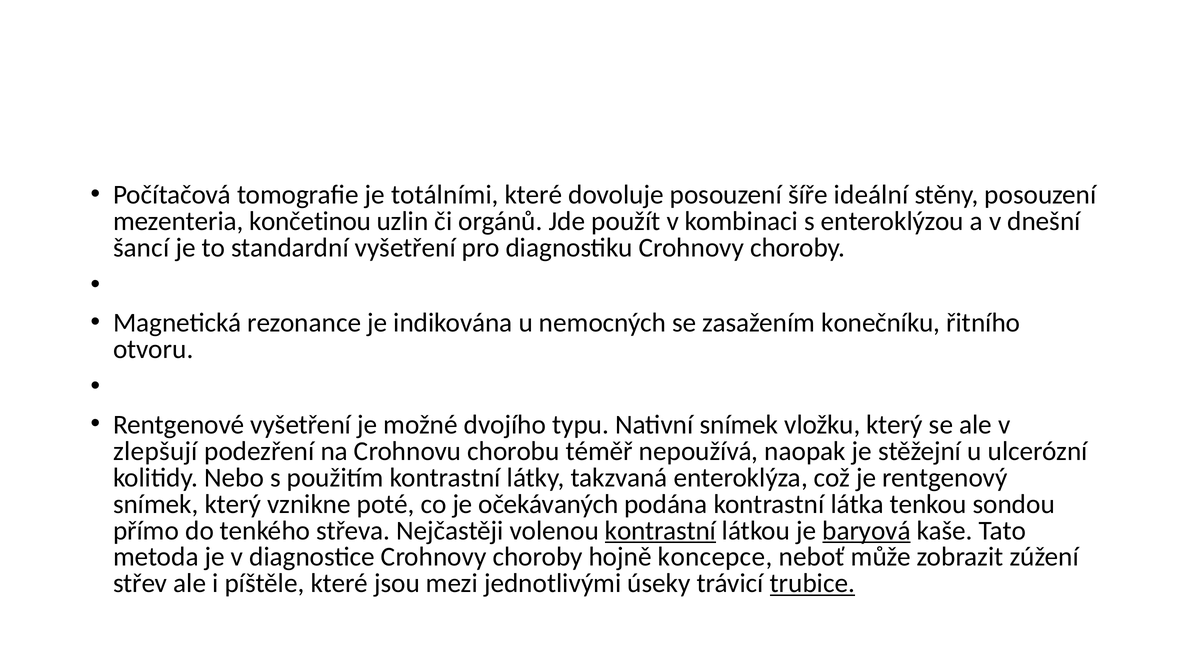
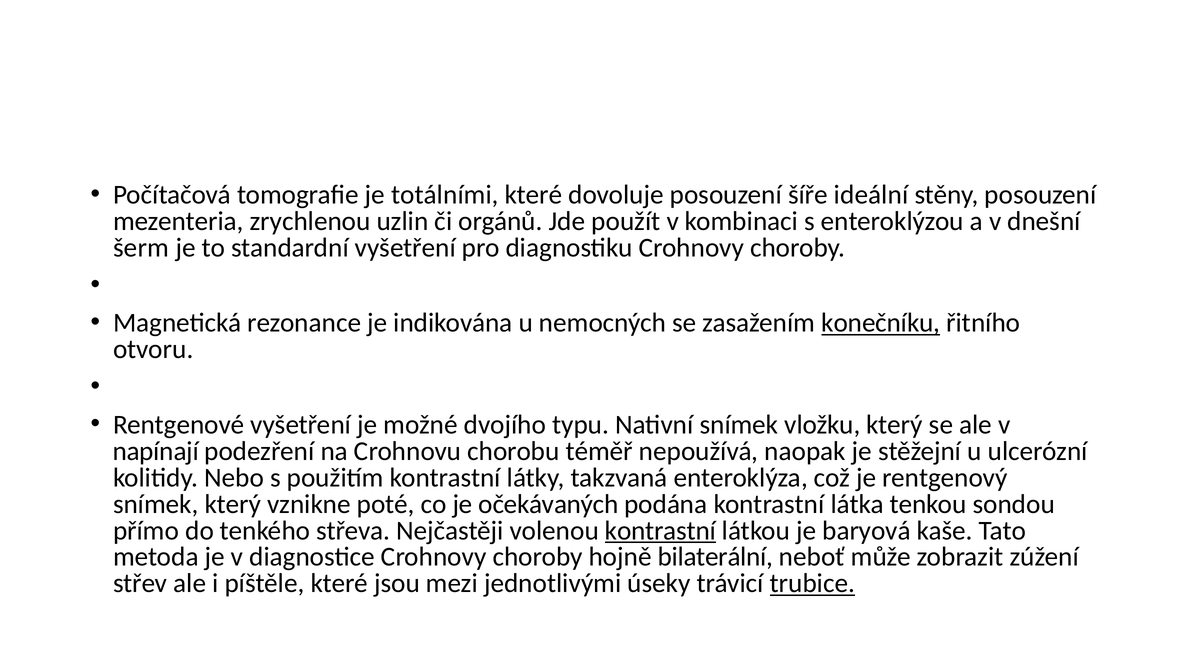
končetinou: končetinou -> zrychlenou
šancí: šancí -> šerm
konečníku underline: none -> present
zlepšují: zlepšují -> napínají
baryová underline: present -> none
koncepce: koncepce -> bilaterální
